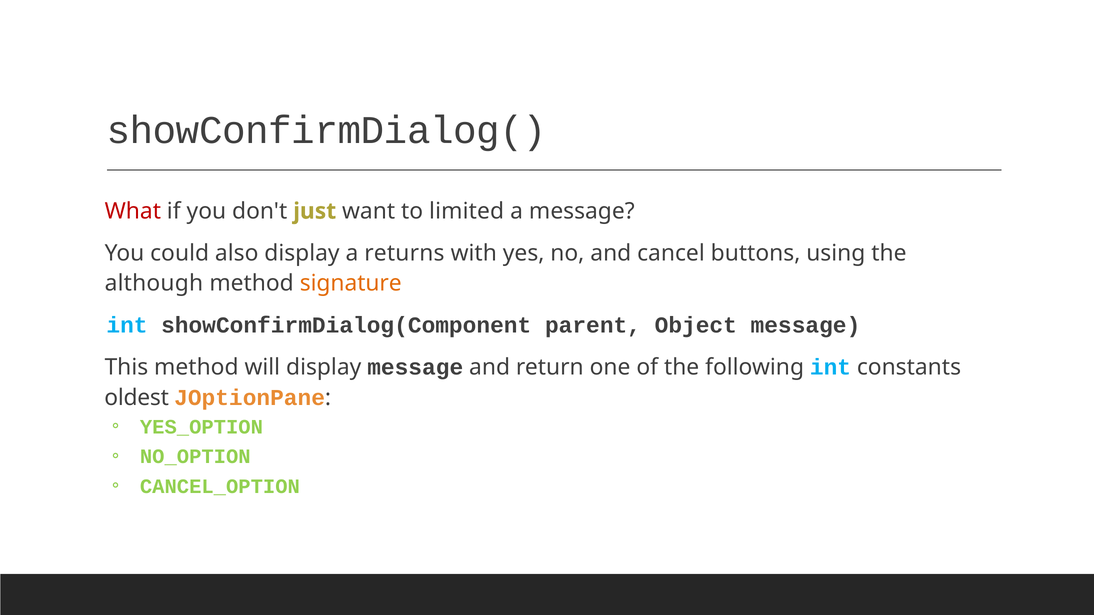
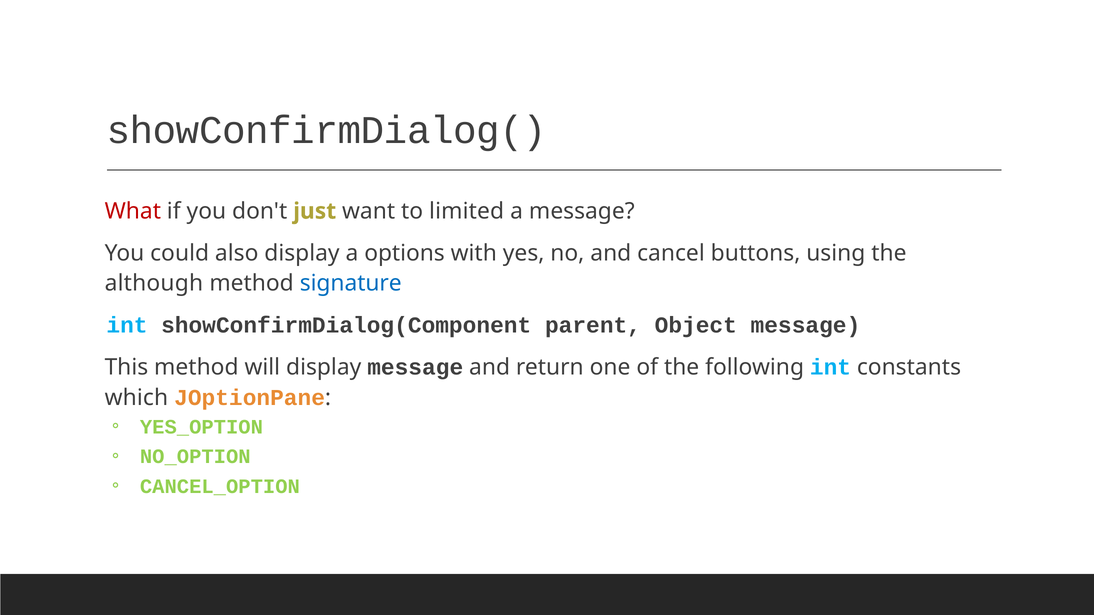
returns: returns -> options
signature colour: orange -> blue
oldest: oldest -> which
